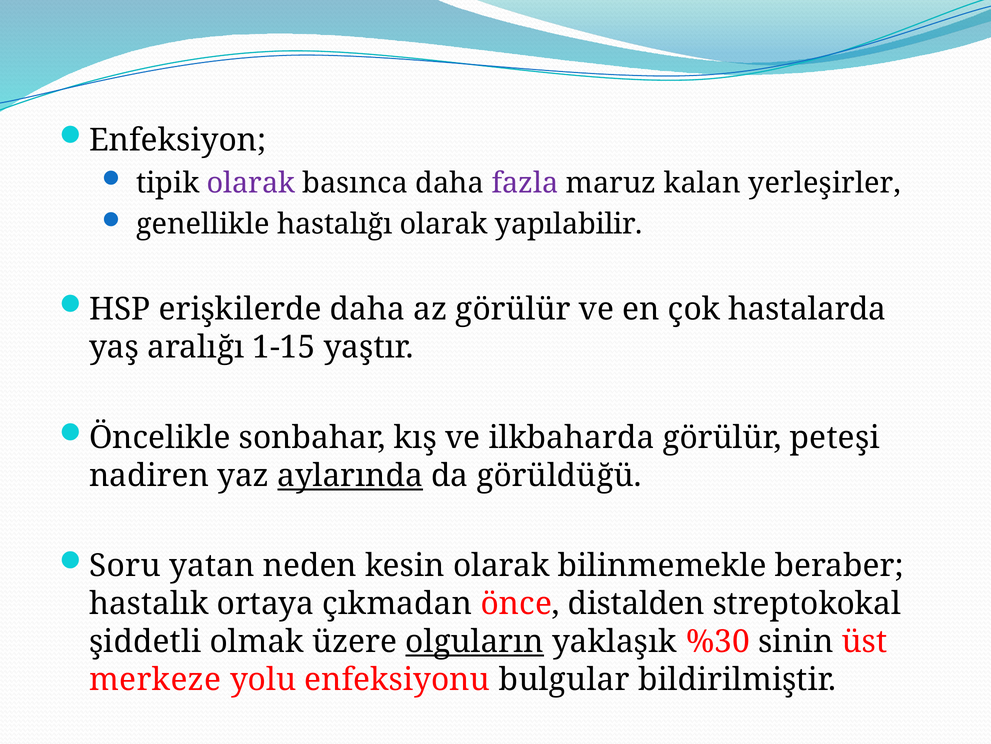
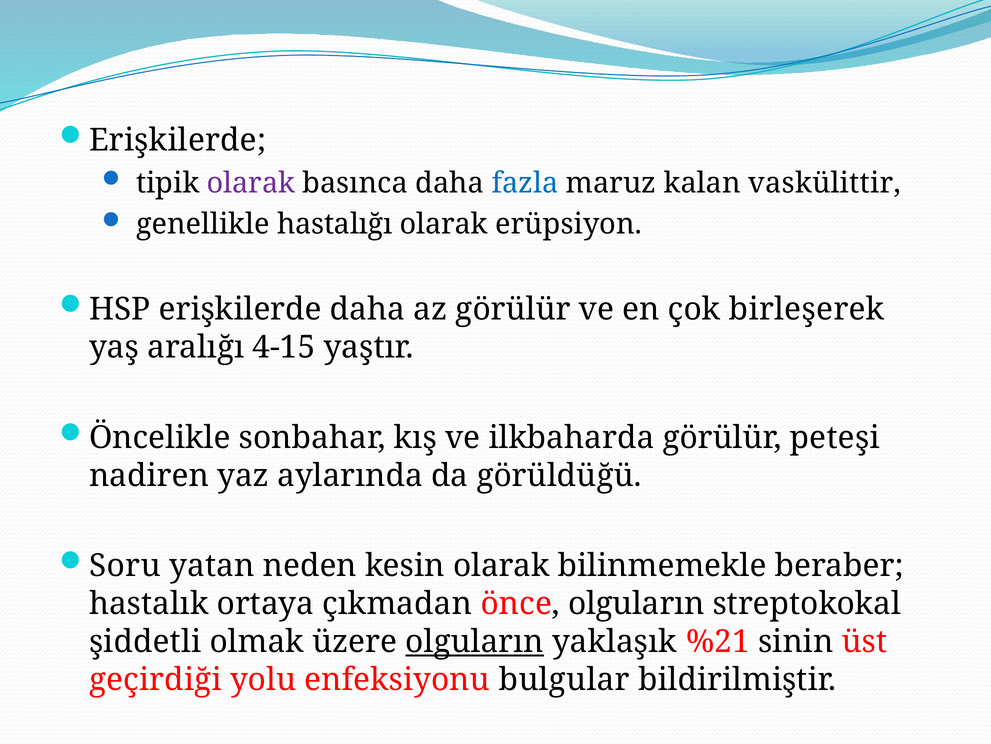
Enfeksiyon at (178, 140): Enfeksiyon -> Erişkilerde
fazla colour: purple -> blue
yerleşirler: yerleşirler -> vaskülittir
yapılabilir: yapılabilir -> erüpsiyon
hastalarda: hastalarda -> birleşerek
1-15: 1-15 -> 4-15
aylarında underline: present -> none
önce distalden: distalden -> olguların
%30: %30 -> %21
merkeze: merkeze -> geçirdiği
